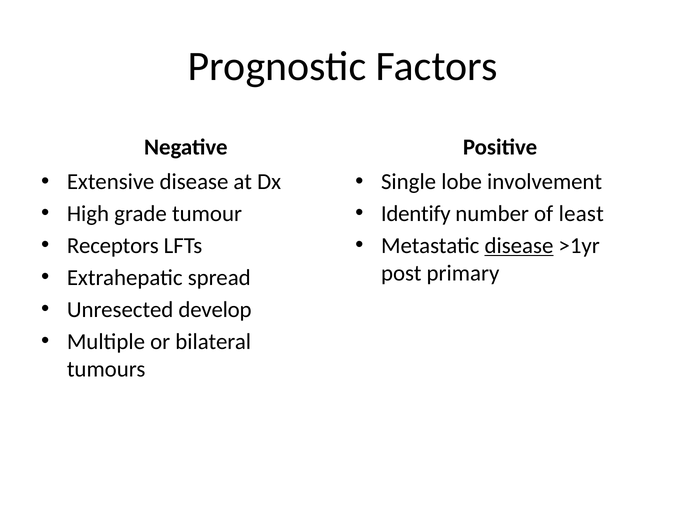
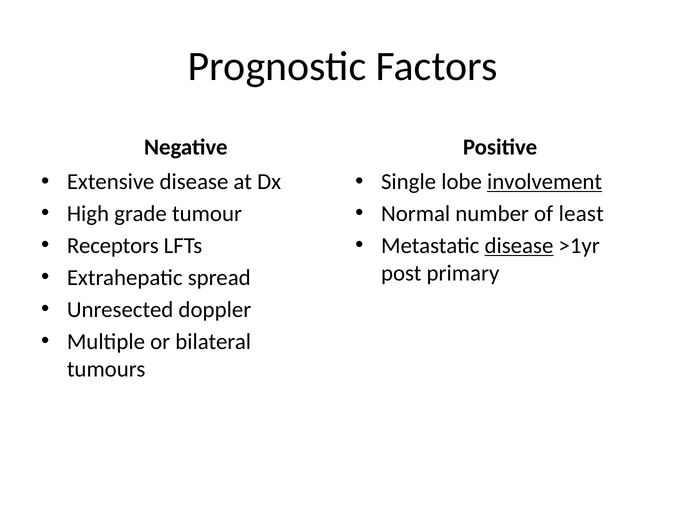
involvement underline: none -> present
Identify: Identify -> Normal
develop: develop -> doppler
